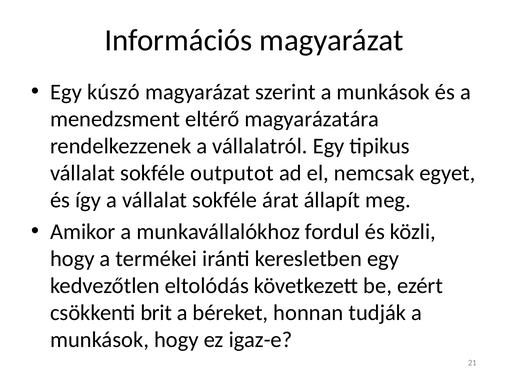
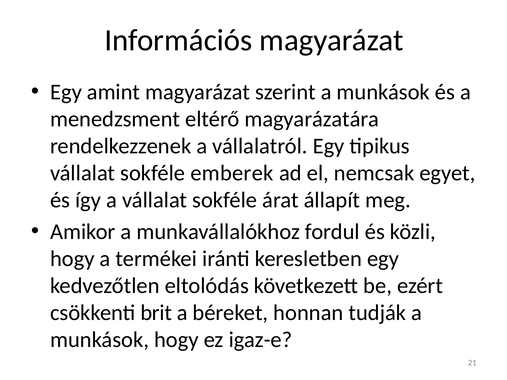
kúszó: kúszó -> amint
outputot: outputot -> emberek
